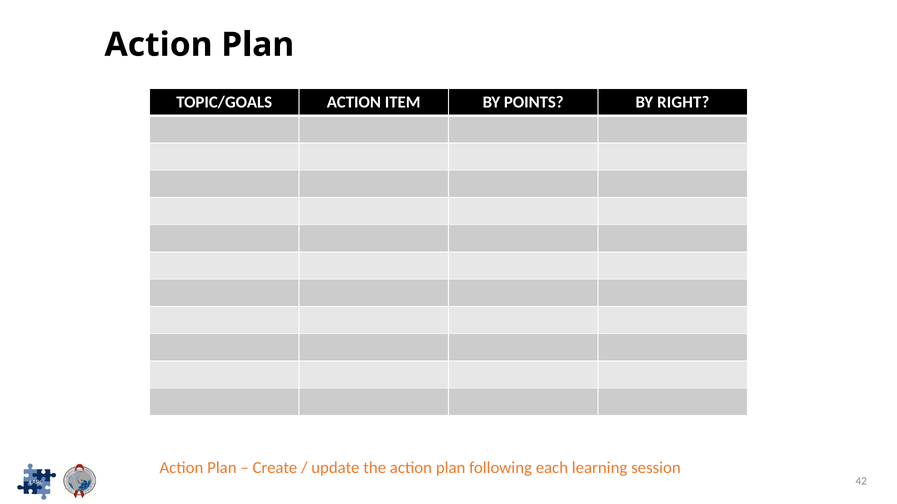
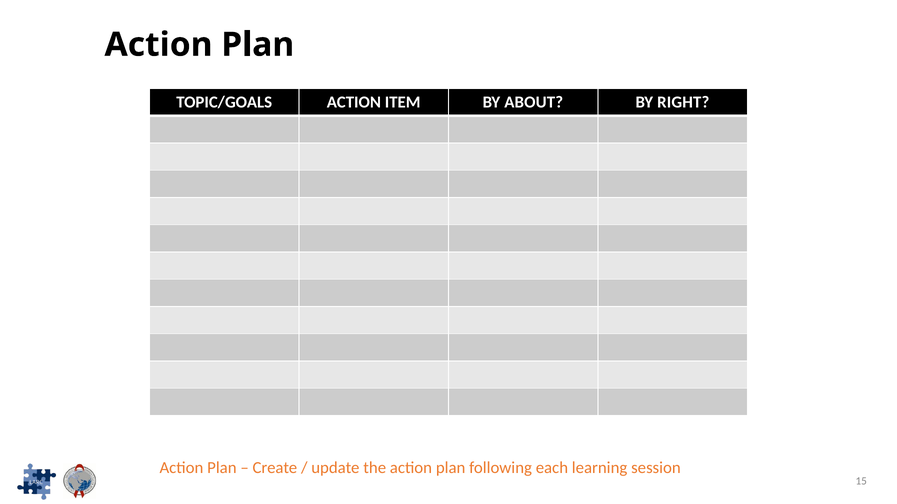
POINTS: POINTS -> ABOUT
42: 42 -> 15
